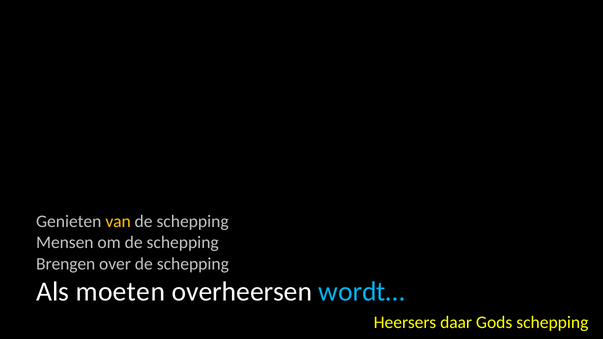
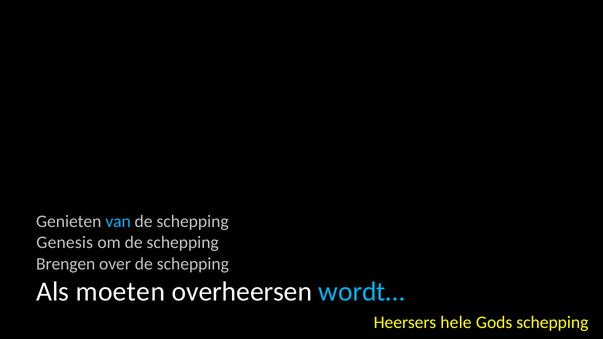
van colour: yellow -> light blue
Mensen: Mensen -> Genesis
daar: daar -> hele
